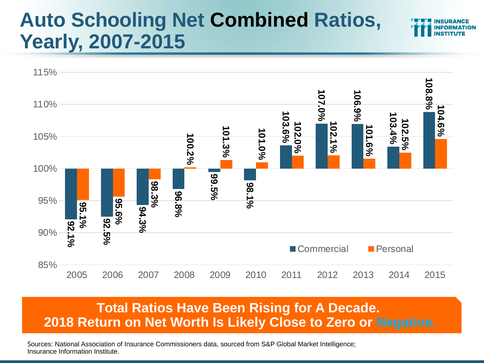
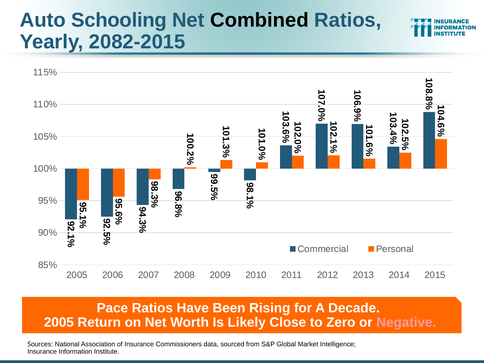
2007-2015: 2007-2015 -> 2082-2015
Total: Total -> Pace
2018 at (59, 323): 2018 -> 2005
Negative colour: light blue -> pink
